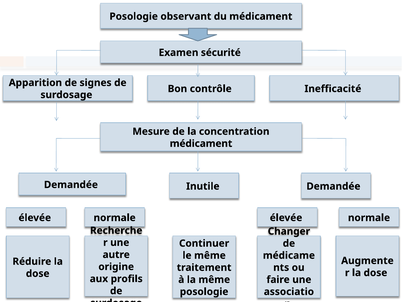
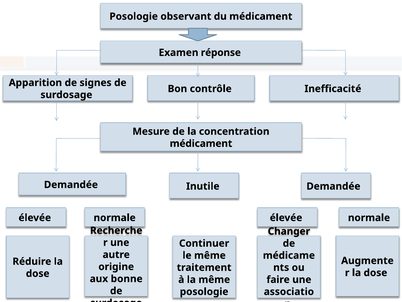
sécurité: sécurité -> réponse
profils: profils -> bonne
